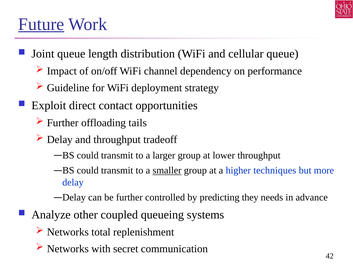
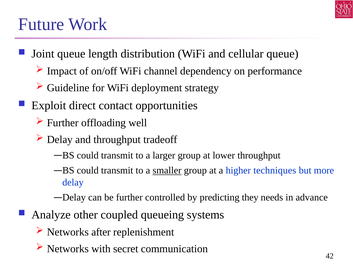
Future underline: present -> none
tails: tails -> well
total: total -> after
